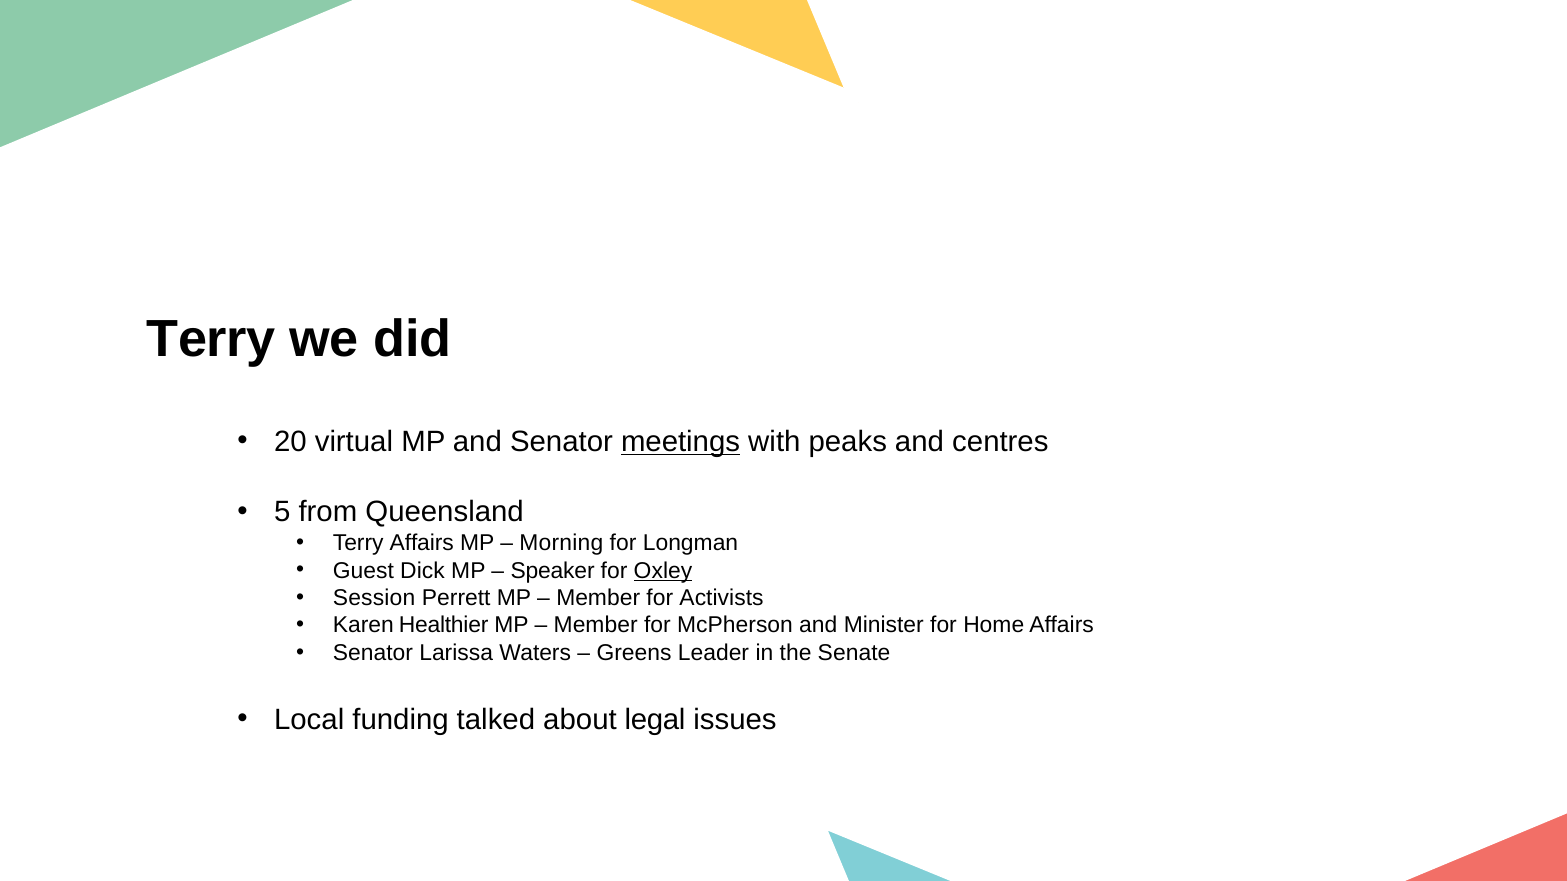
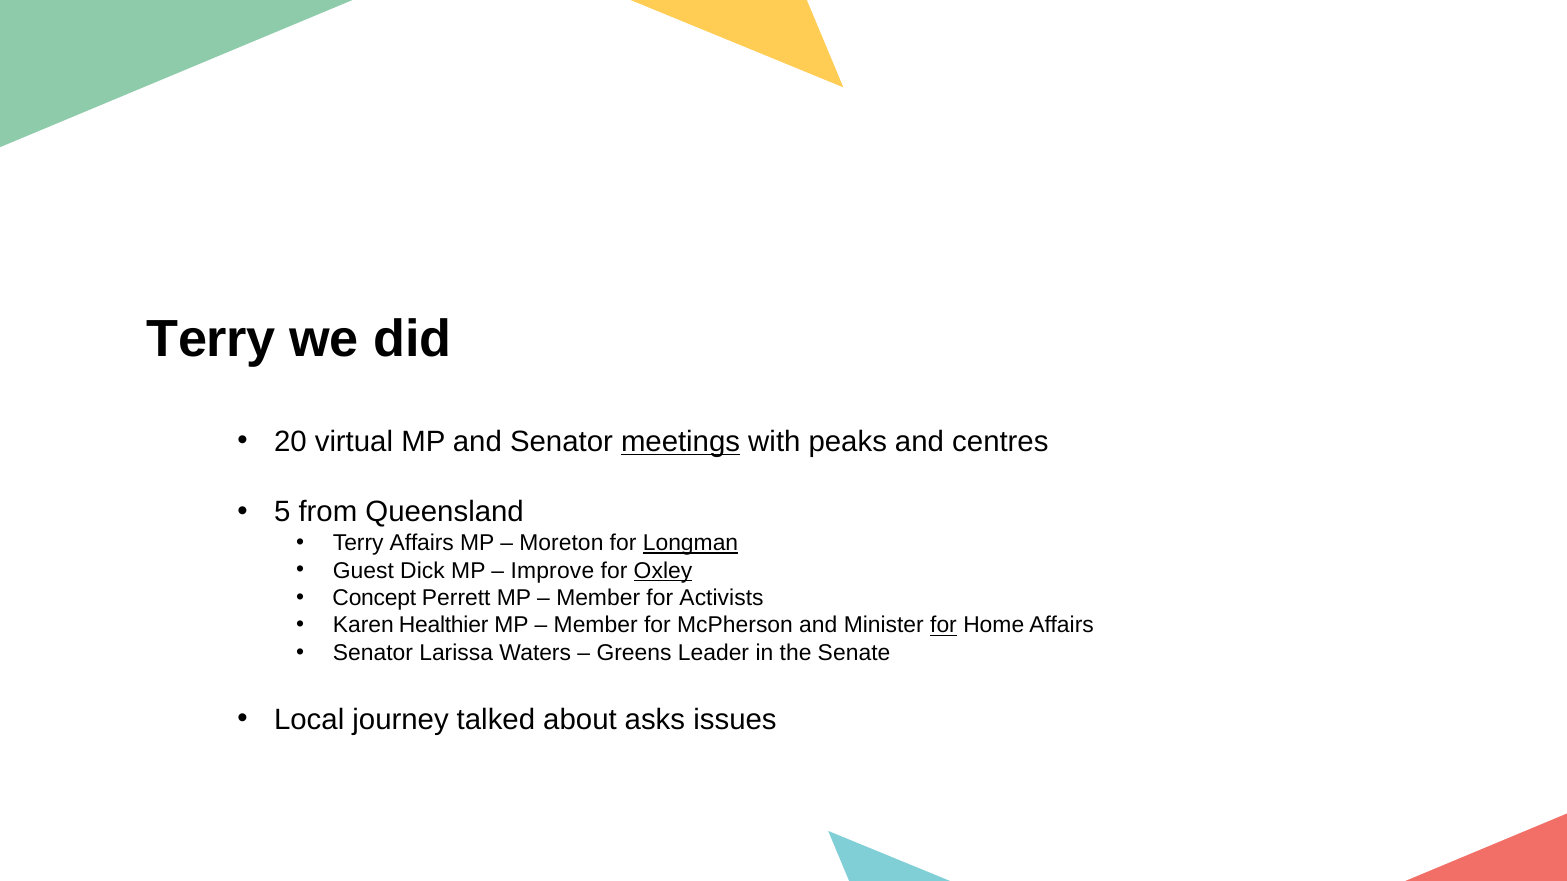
Morning: Morning -> Moreton
Longman underline: none -> present
Speaker: Speaker -> Improve
Session: Session -> Concept
for at (944, 626) underline: none -> present
funding: funding -> journey
legal: legal -> asks
